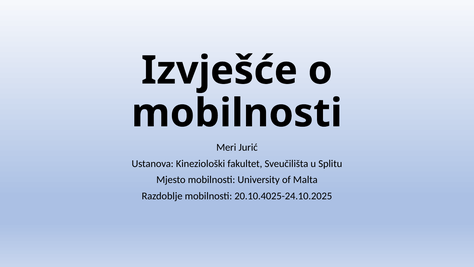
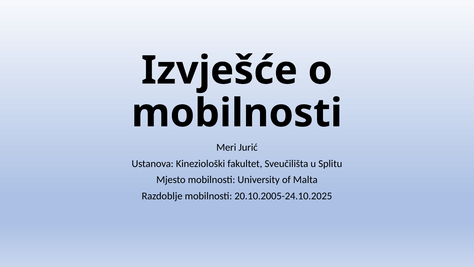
20.10.4025-24.10.2025: 20.10.4025-24.10.2025 -> 20.10.2005-24.10.2025
